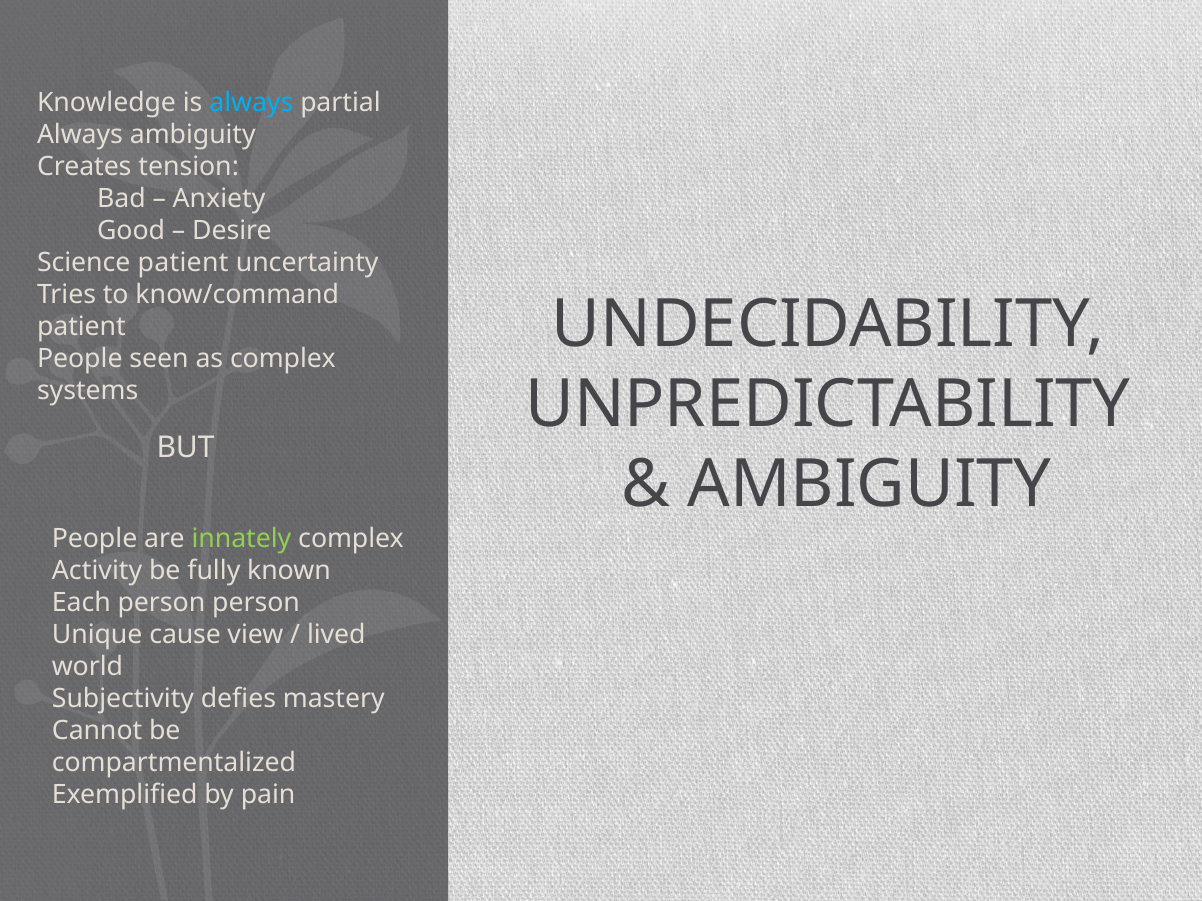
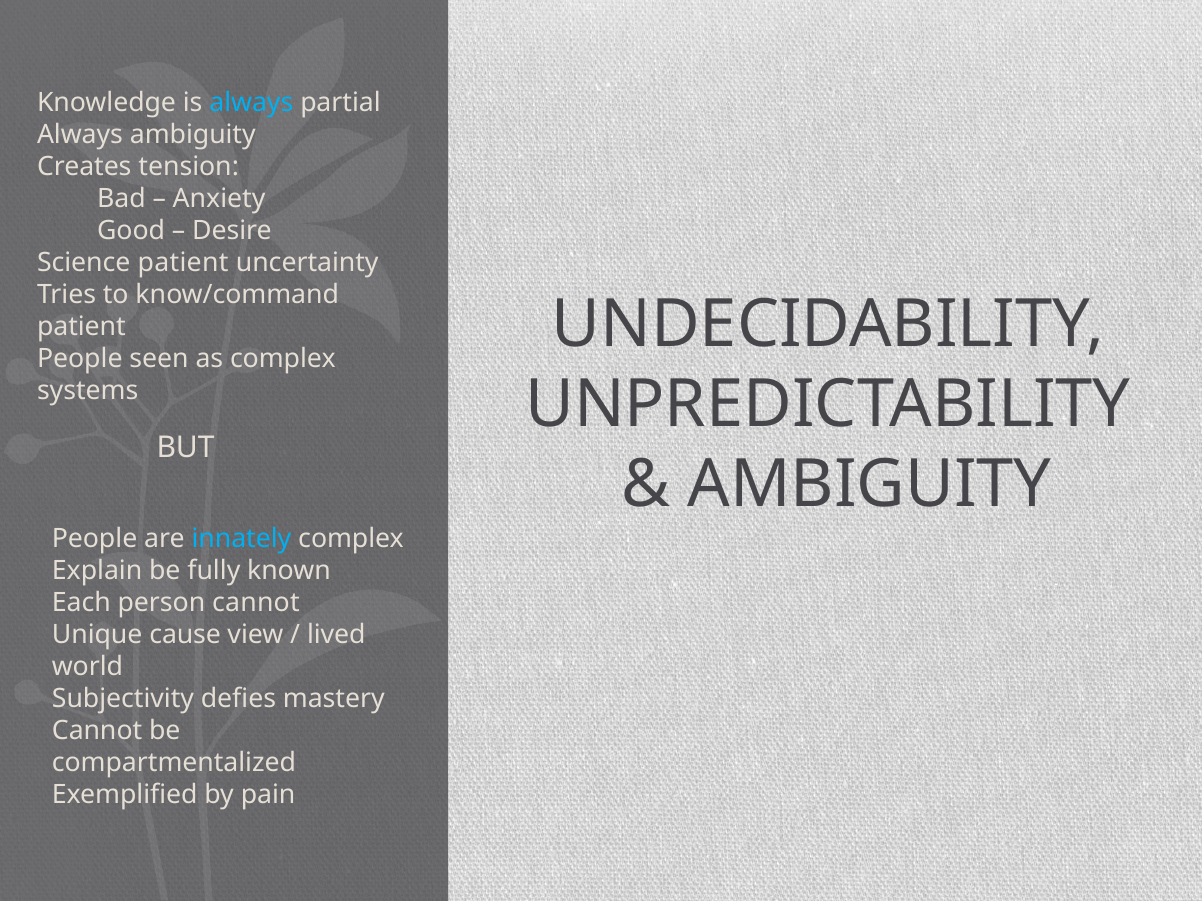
innately colour: light green -> light blue
Activity: Activity -> Explain
person person: person -> cannot
